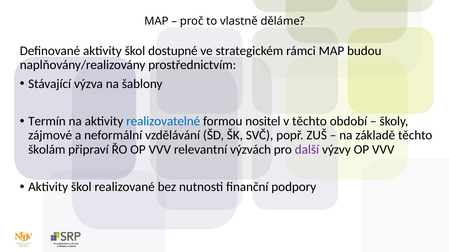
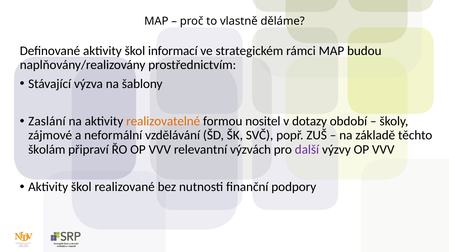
dostupné: dostupné -> informací
Termín: Termín -> Zaslání
realizovatelné colour: blue -> orange
v těchto: těchto -> dotazy
